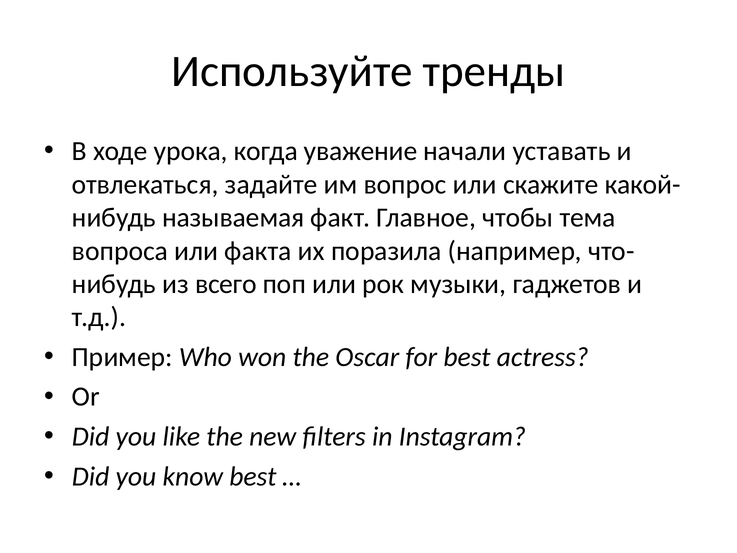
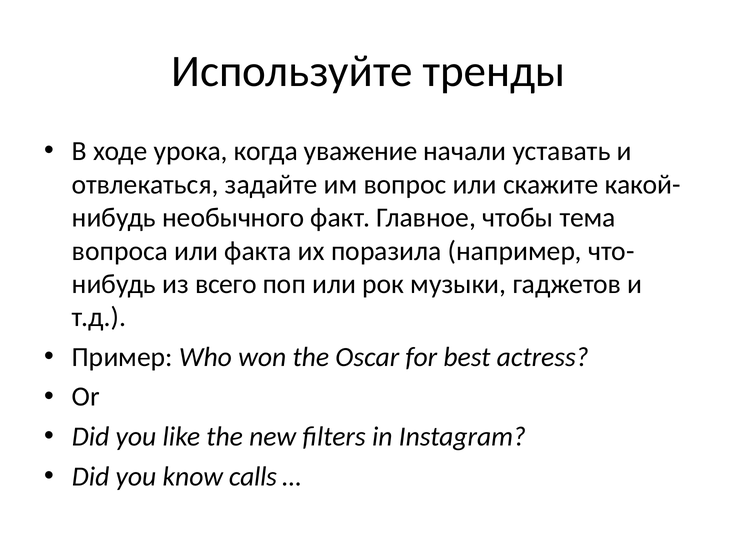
называемая: называемая -> необычного
know best: best -> calls
